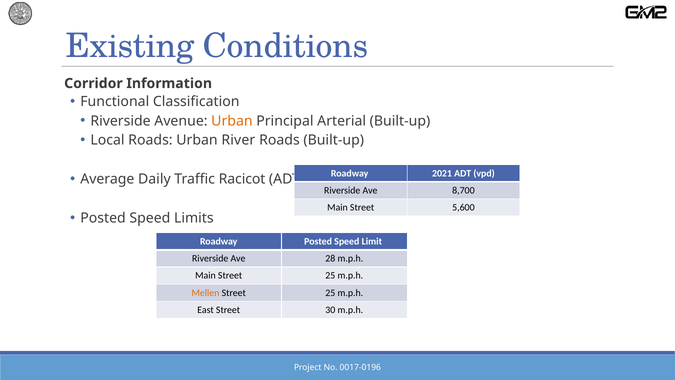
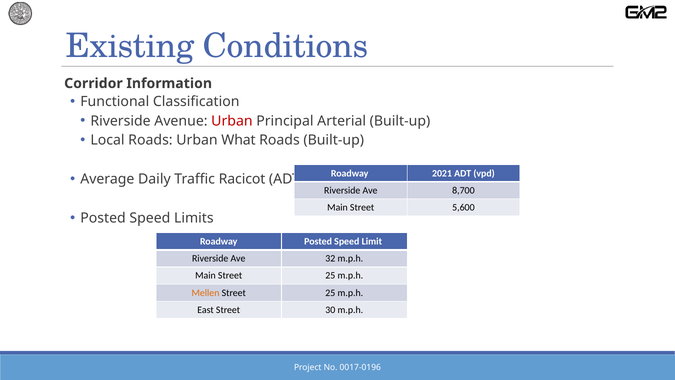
Urban at (232, 121) colour: orange -> red
River: River -> What
28: 28 -> 32
